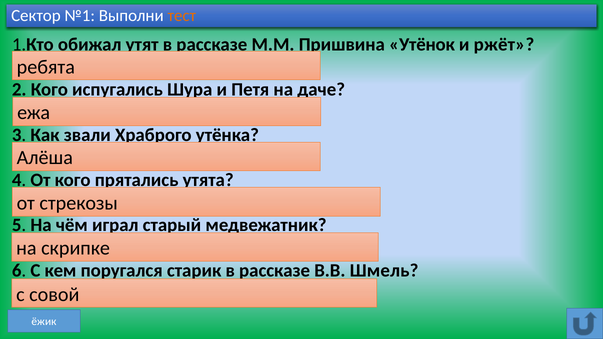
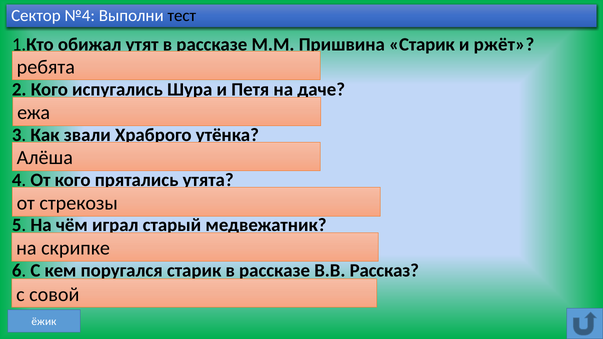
№1: №1 -> №4
тест colour: orange -> black
Пришвина Утёнок: Утёнок -> Старик
Шмель: Шмель -> Рассказ
